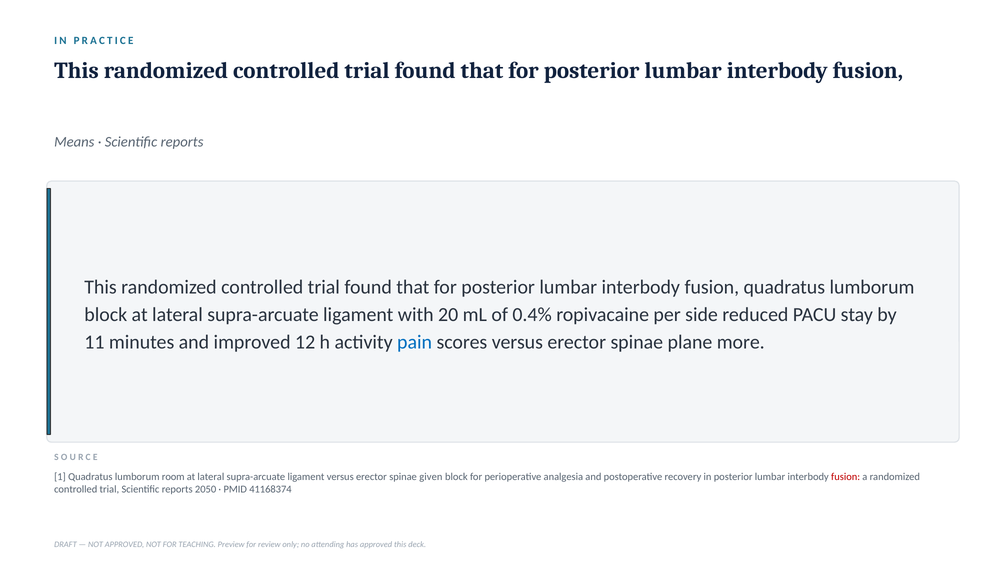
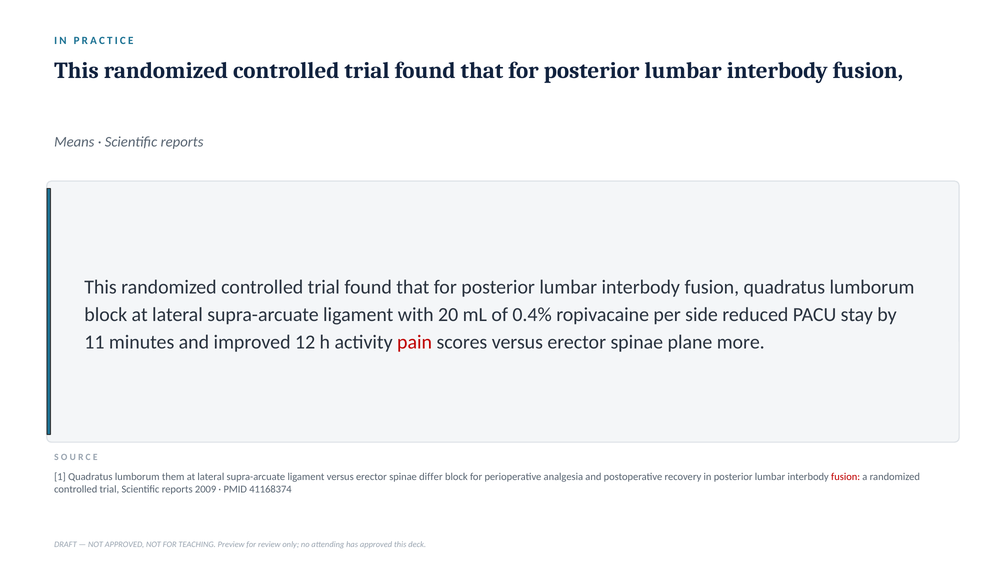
pain colour: blue -> red
room: room -> them
given: given -> differ
2050: 2050 -> 2009
